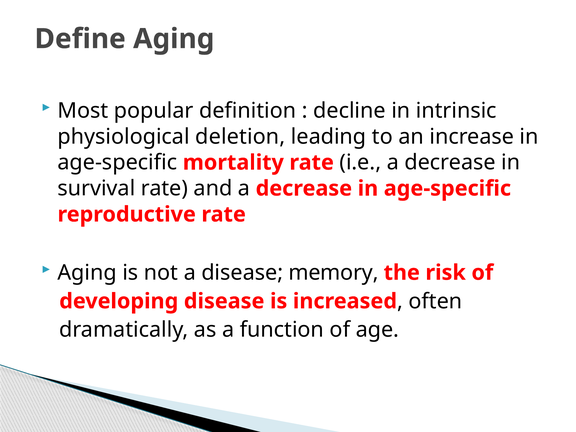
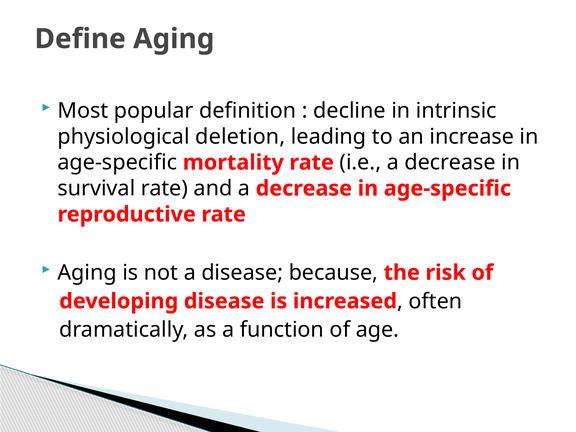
memory: memory -> because
